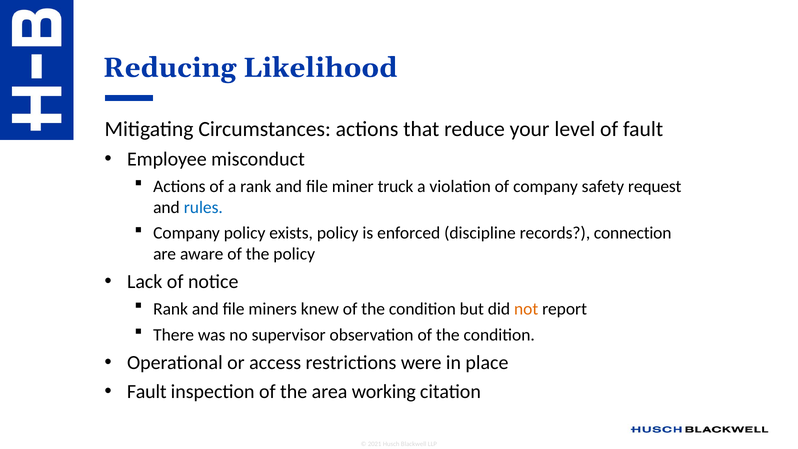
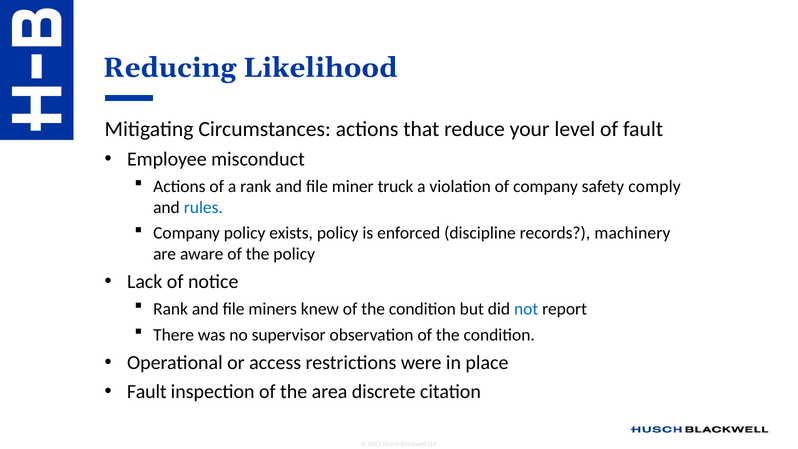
request: request -> comply
connection: connection -> machinery
not colour: orange -> blue
working: working -> discrete
